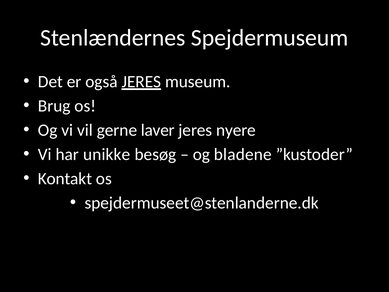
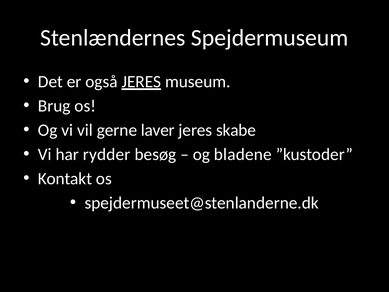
nyere: nyere -> skabe
unikke: unikke -> rydder
